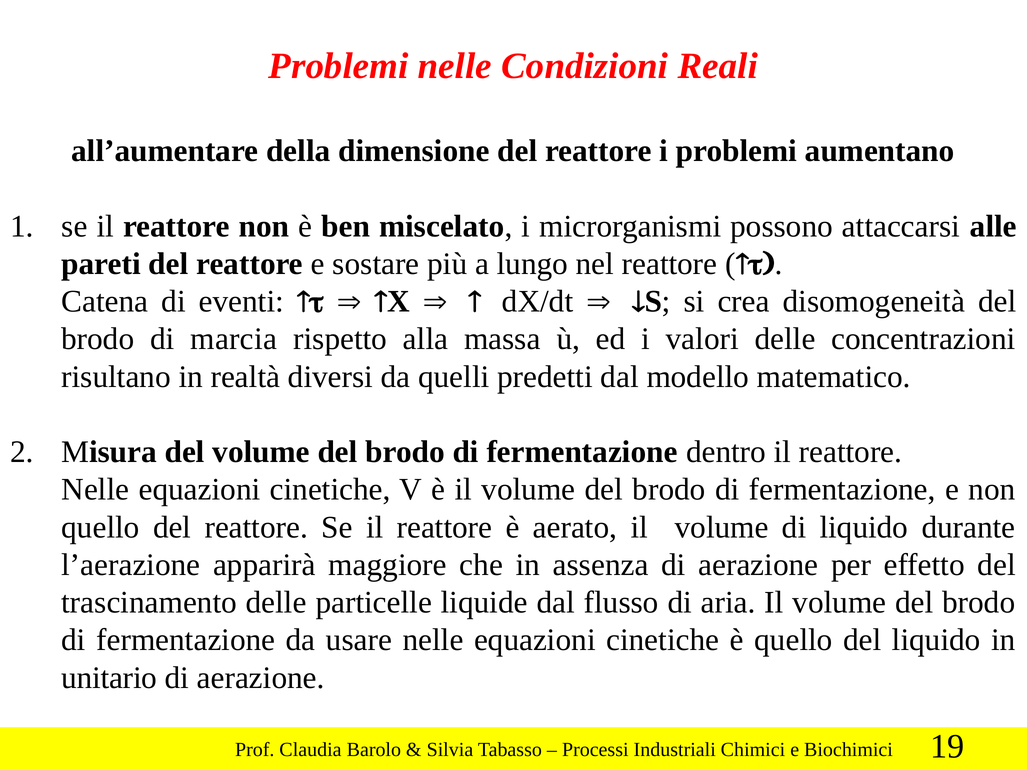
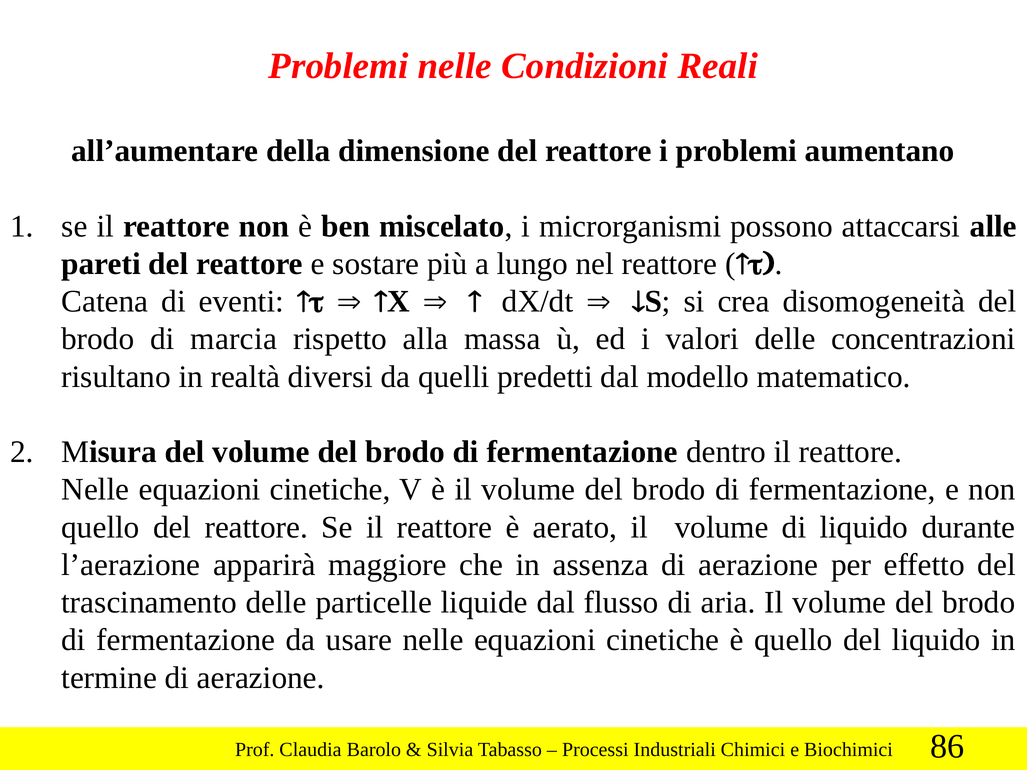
unitario: unitario -> termine
19: 19 -> 86
